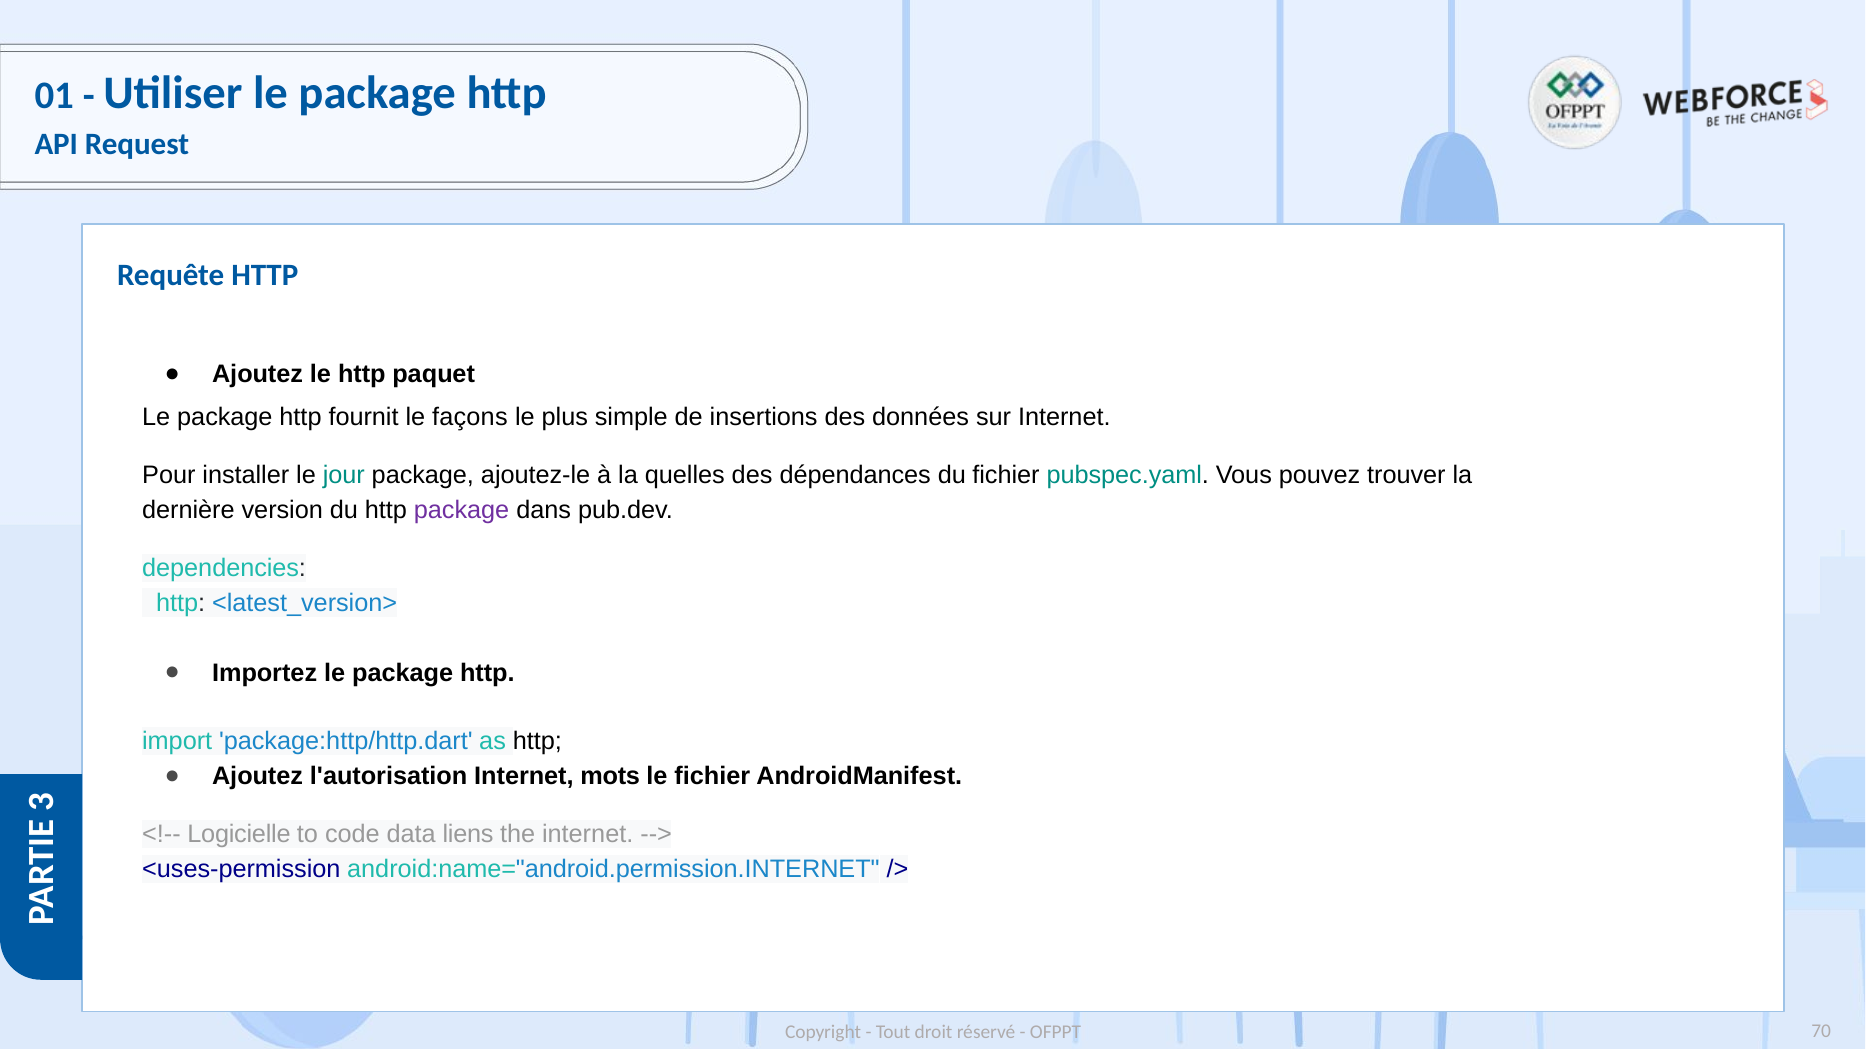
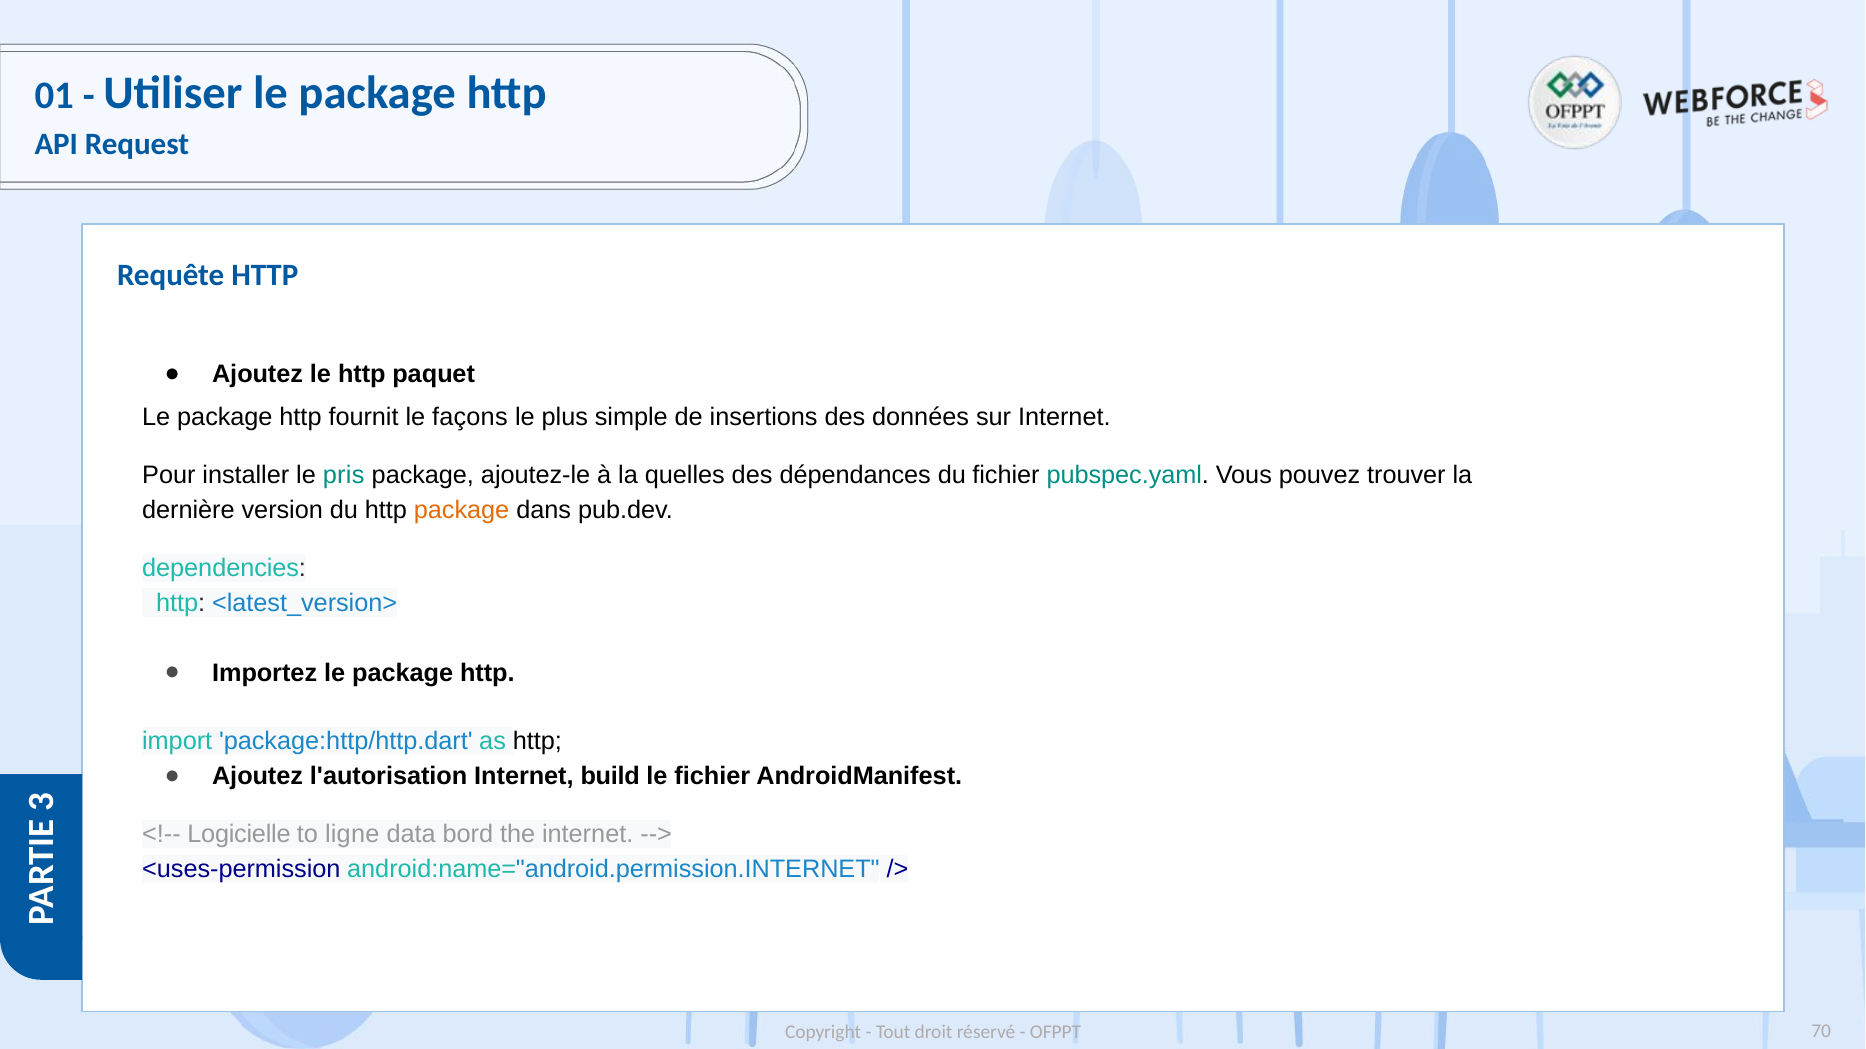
jour: jour -> pris
package at (462, 510) colour: purple -> orange
mots: mots -> build
code: code -> ligne
liens: liens -> bord
